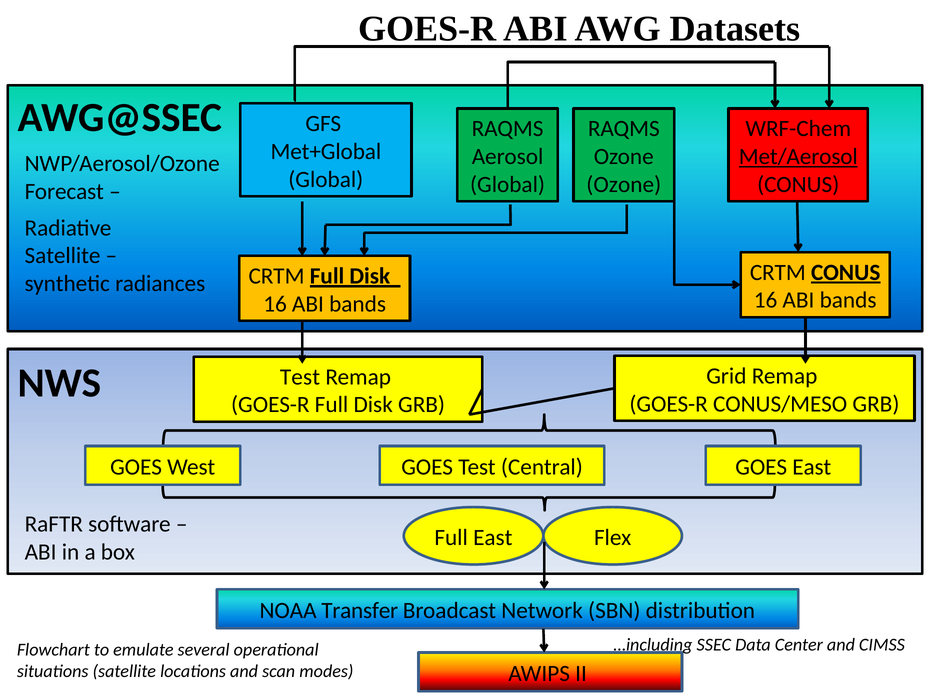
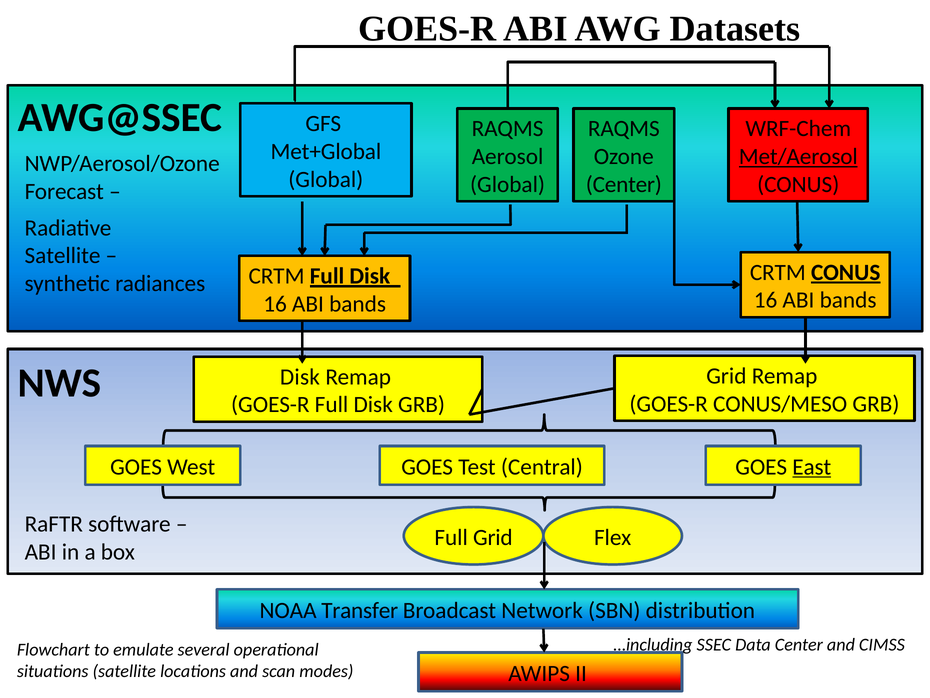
Ozone at (624, 184): Ozone -> Center
Test at (300, 377): Test -> Disk
East at (812, 467) underline: none -> present
Full East: East -> Grid
